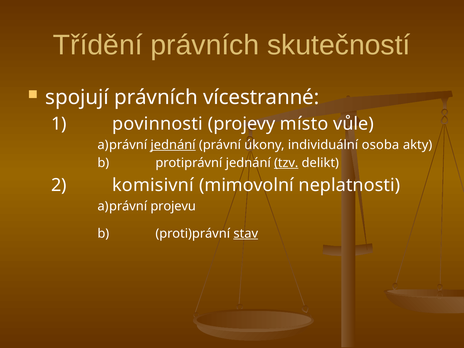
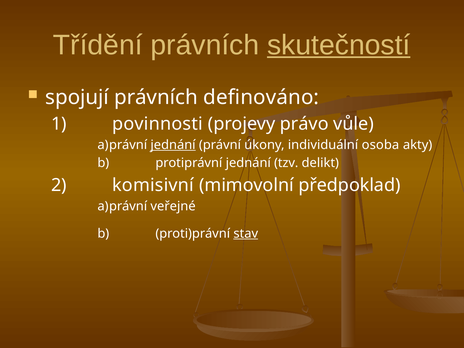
skutečností underline: none -> present
vícestranné: vícestranné -> definováno
místo: místo -> právo
tzv underline: present -> none
neplatnosti: neplatnosti -> předpoklad
projevu: projevu -> veřejné
